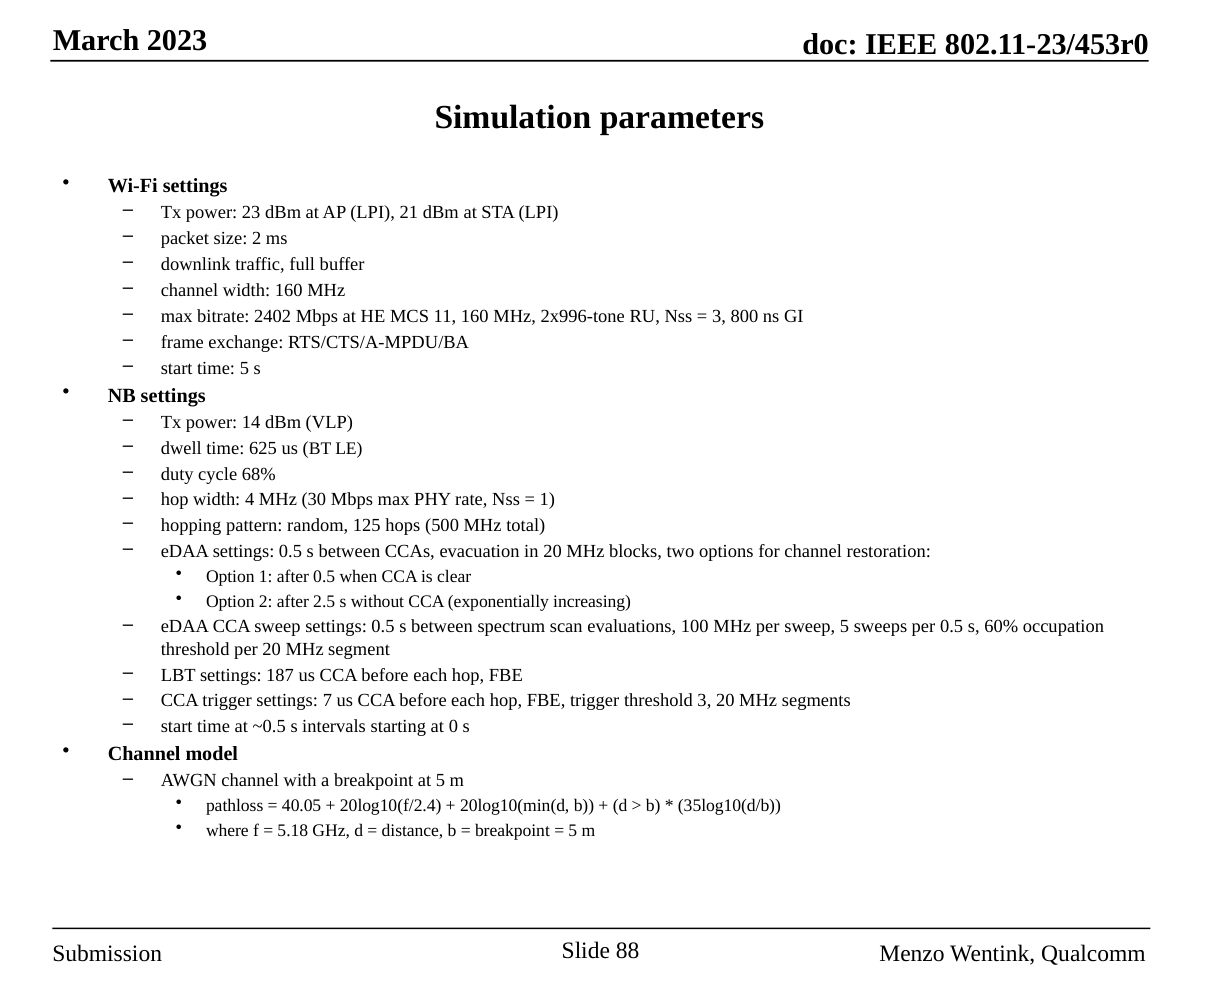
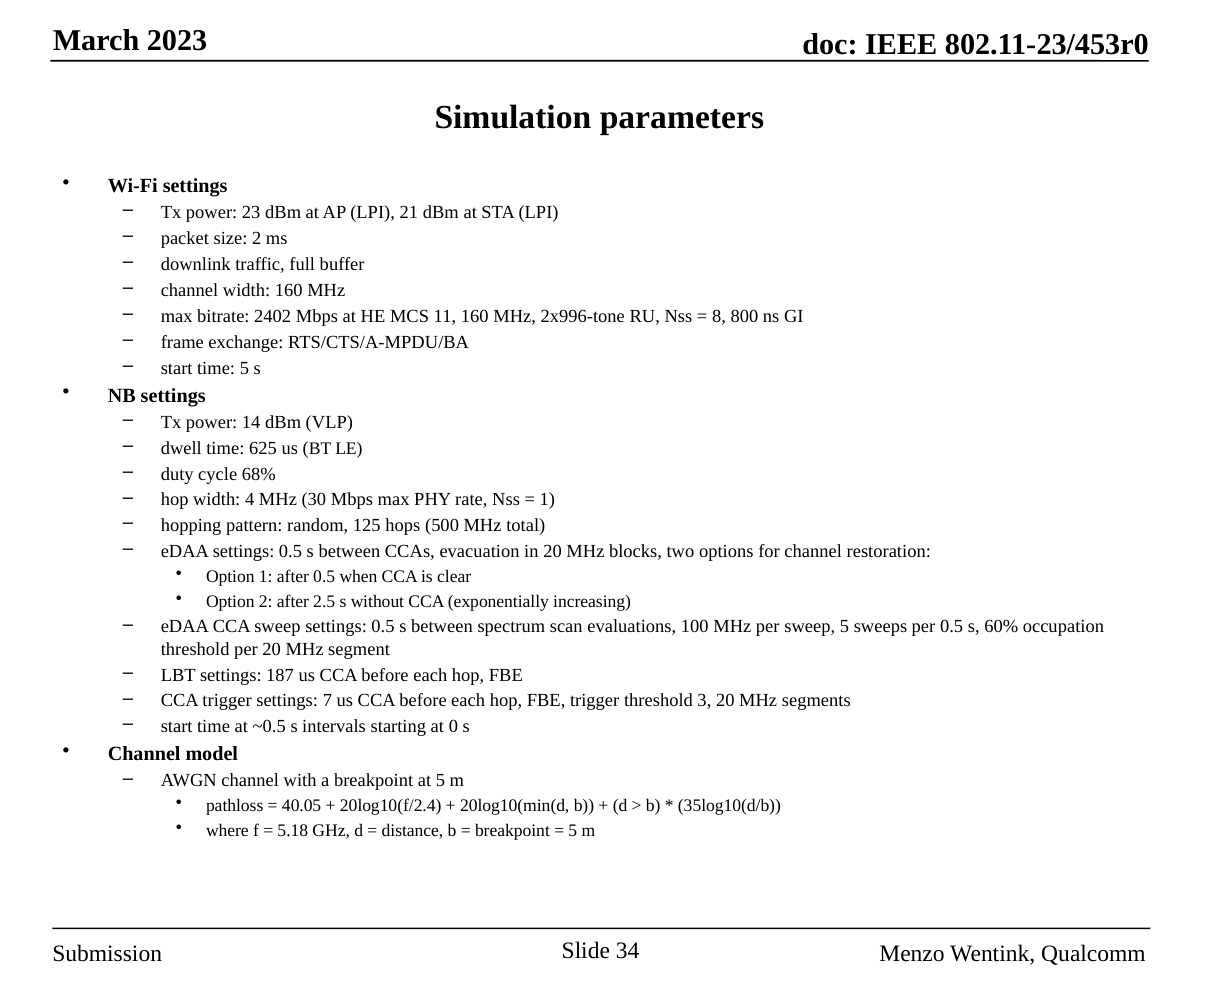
3 at (719, 316): 3 -> 8
88: 88 -> 34
